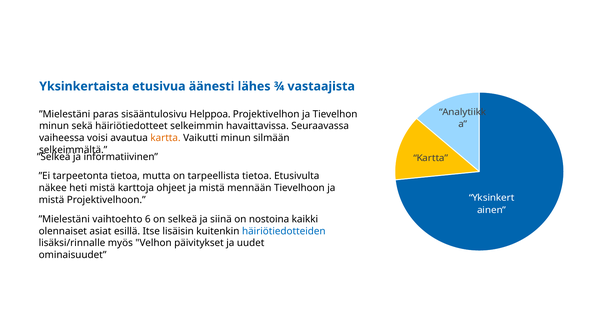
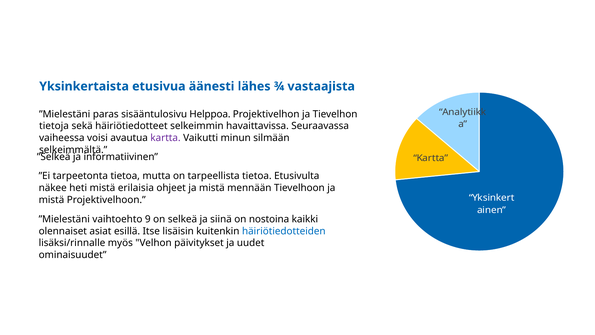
minun at (54, 126): minun -> tietoja
kartta at (165, 138) colour: orange -> purple
karttoja: karttoja -> erilaisia
6: 6 -> 9
